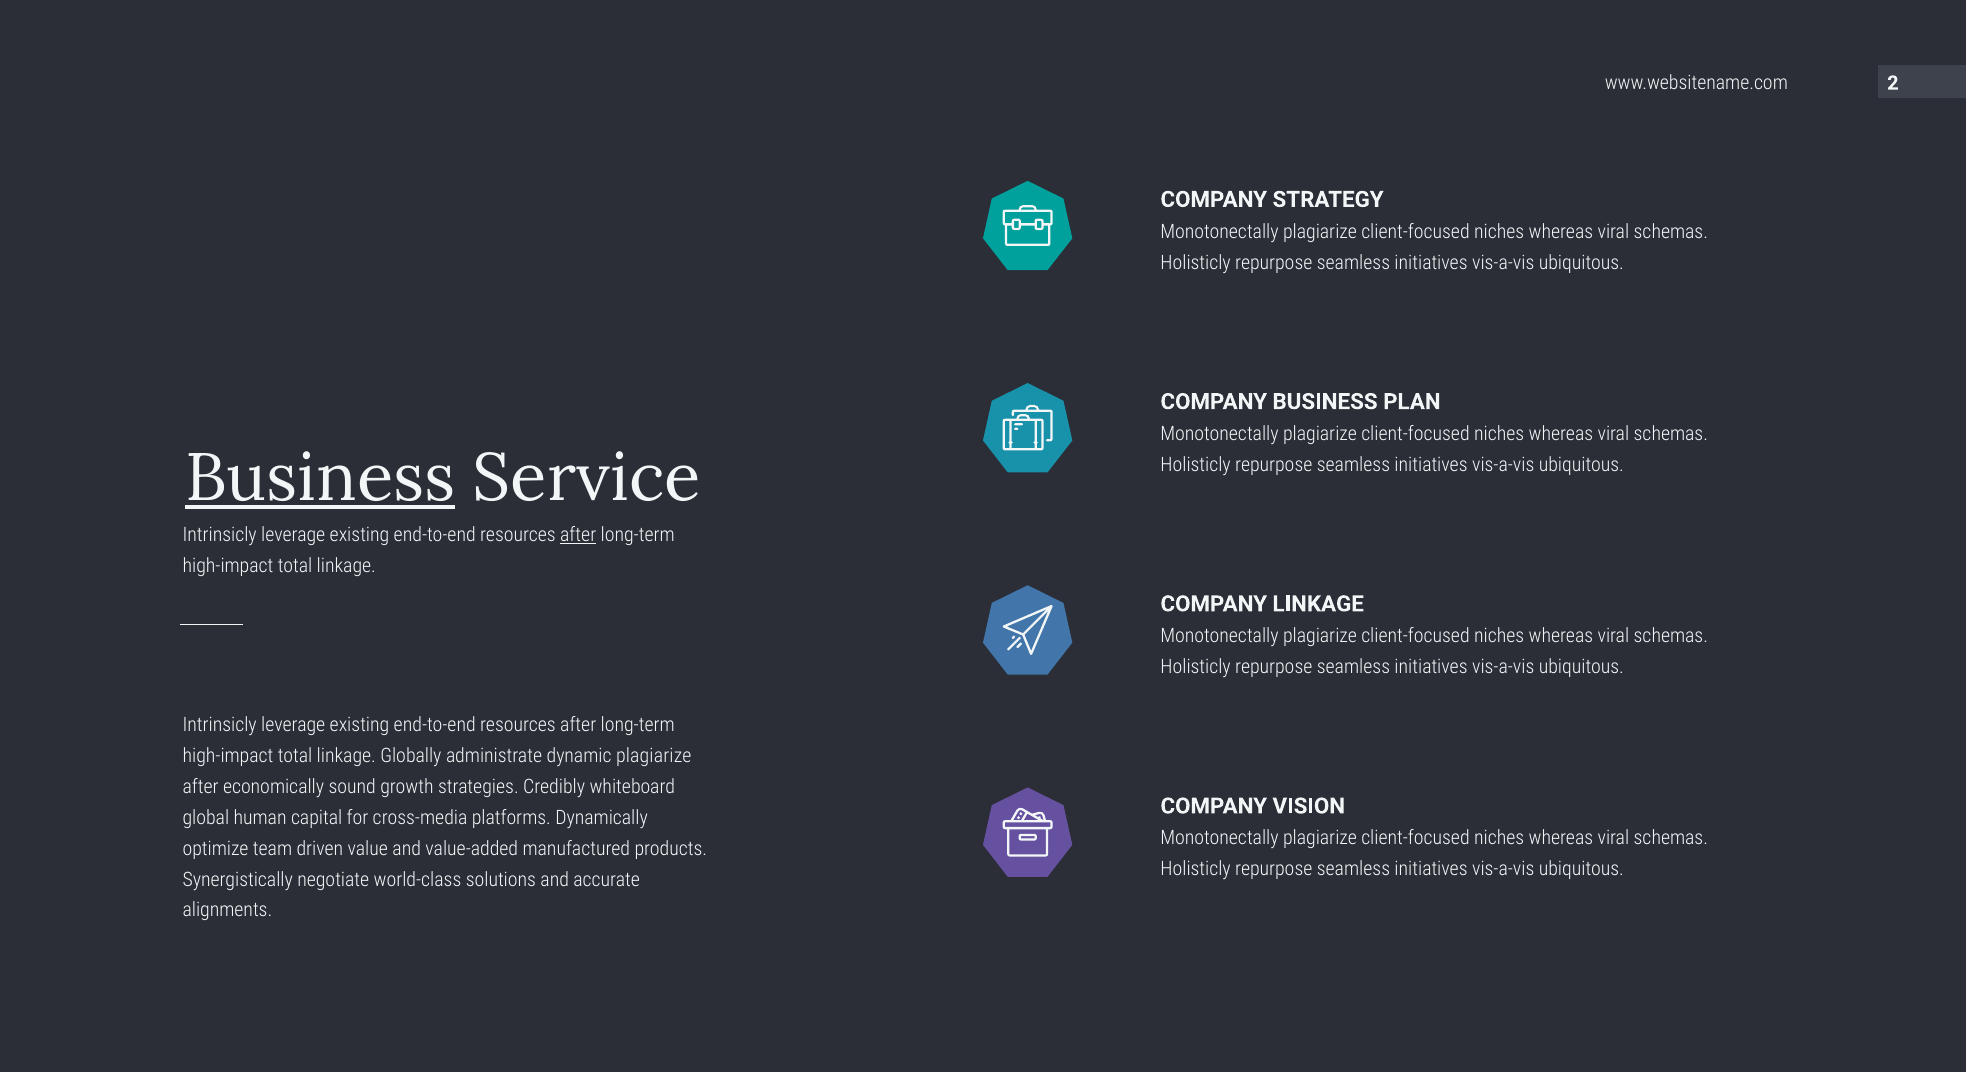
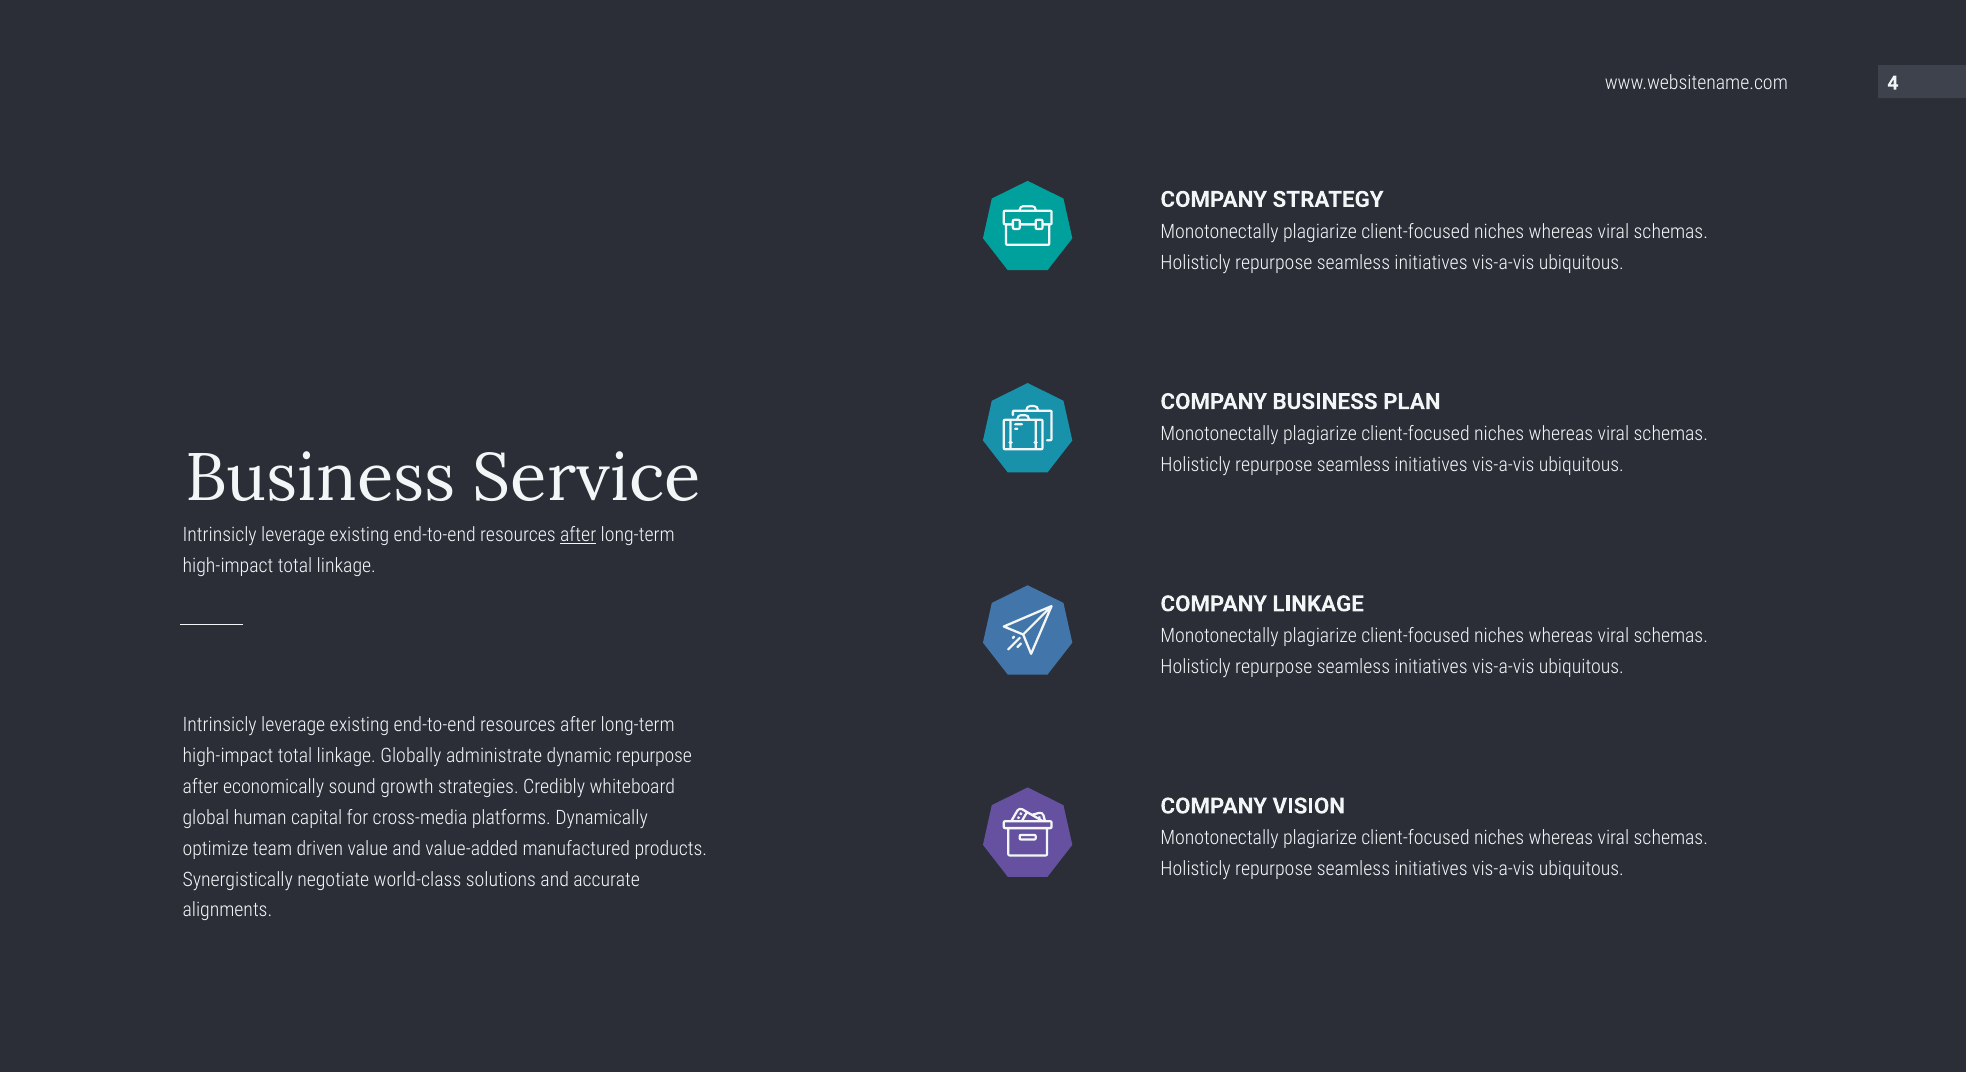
2: 2 -> 4
Business at (320, 478) underline: present -> none
dynamic plagiarize: plagiarize -> repurpose
